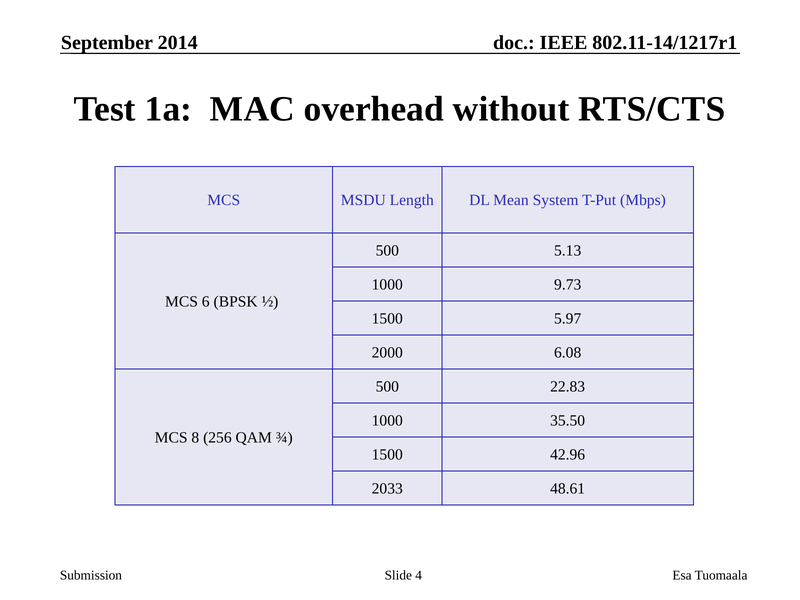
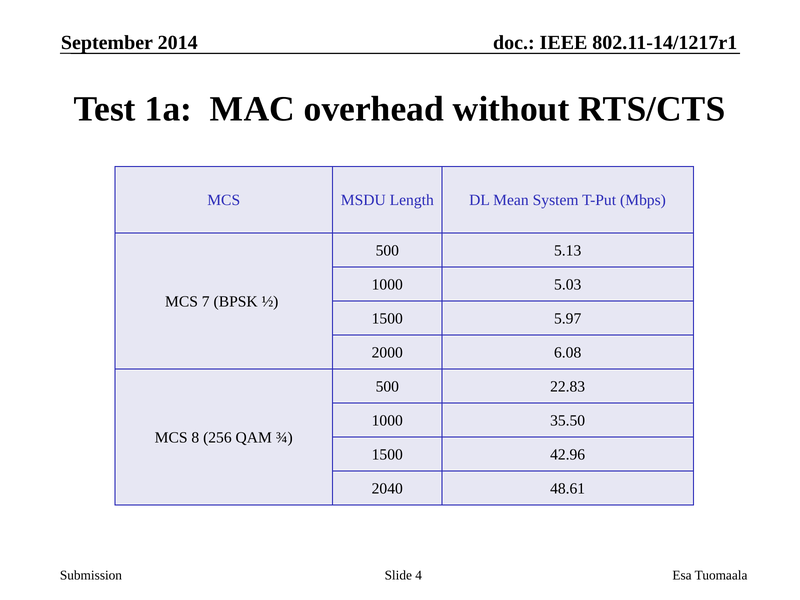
9.73: 9.73 -> 5.03
6: 6 -> 7
2033: 2033 -> 2040
